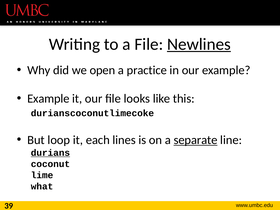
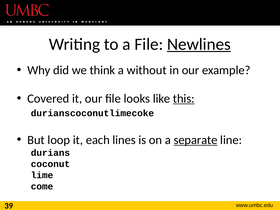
open: open -> think
practice: practice -> without
Example at (48, 99): Example -> Covered
this underline: none -> present
durians underline: present -> none
what: what -> come
